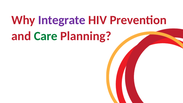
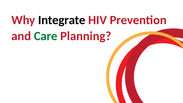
Integrate colour: purple -> black
